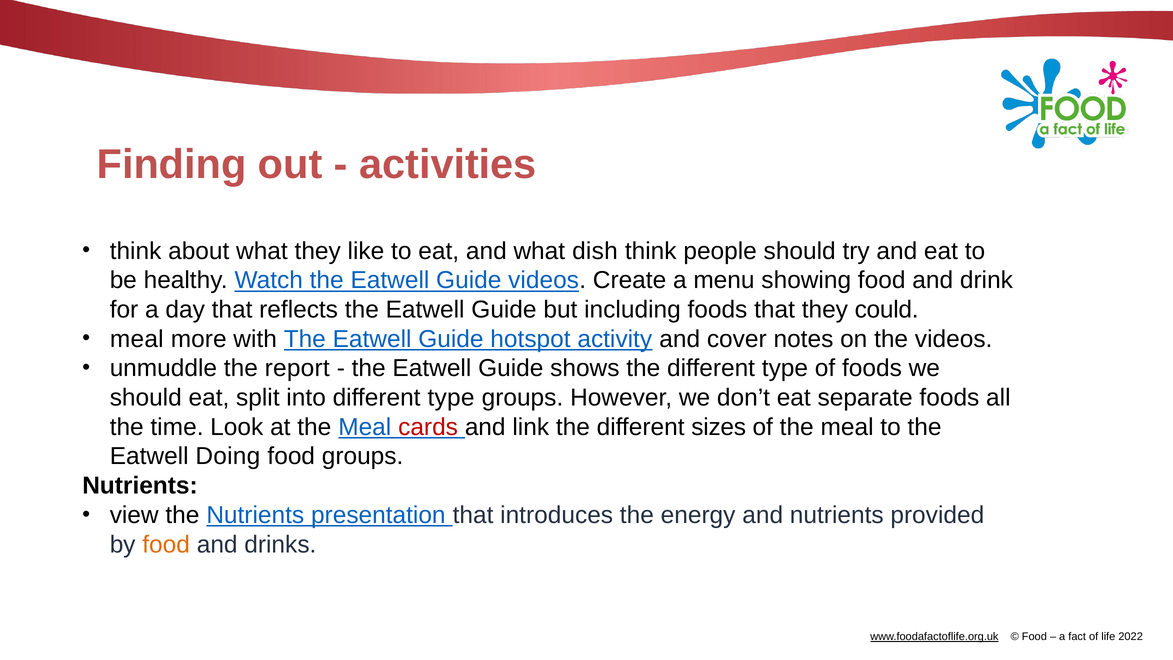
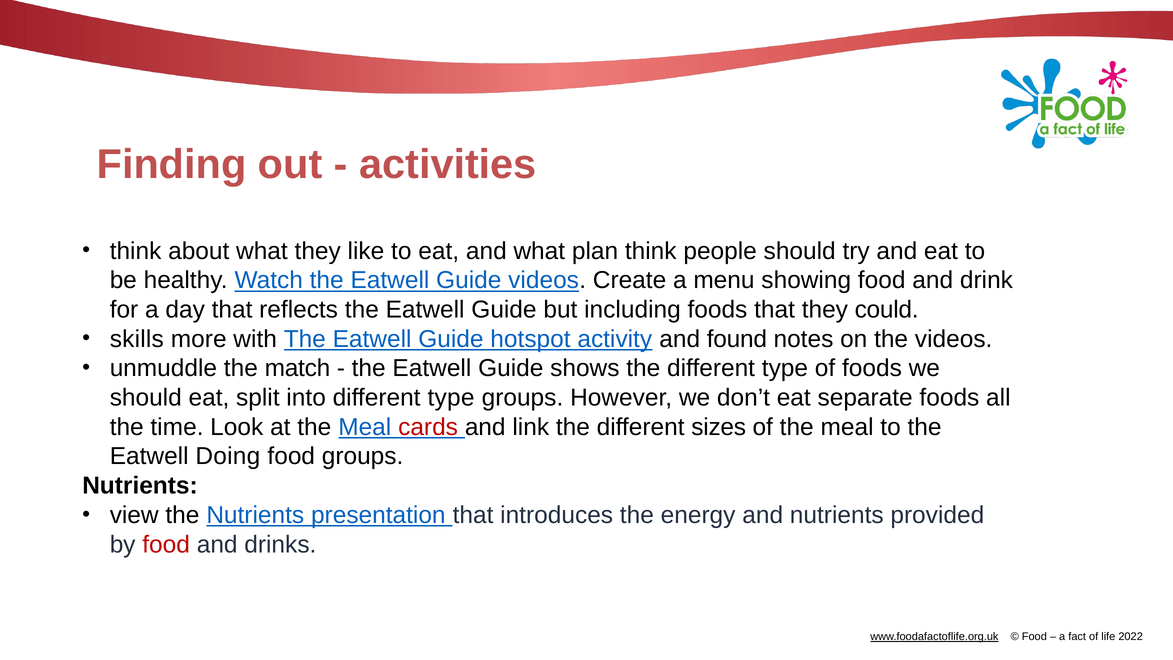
dish: dish -> plan
meal at (137, 339): meal -> skills
cover: cover -> found
report: report -> match
food at (166, 544) colour: orange -> red
